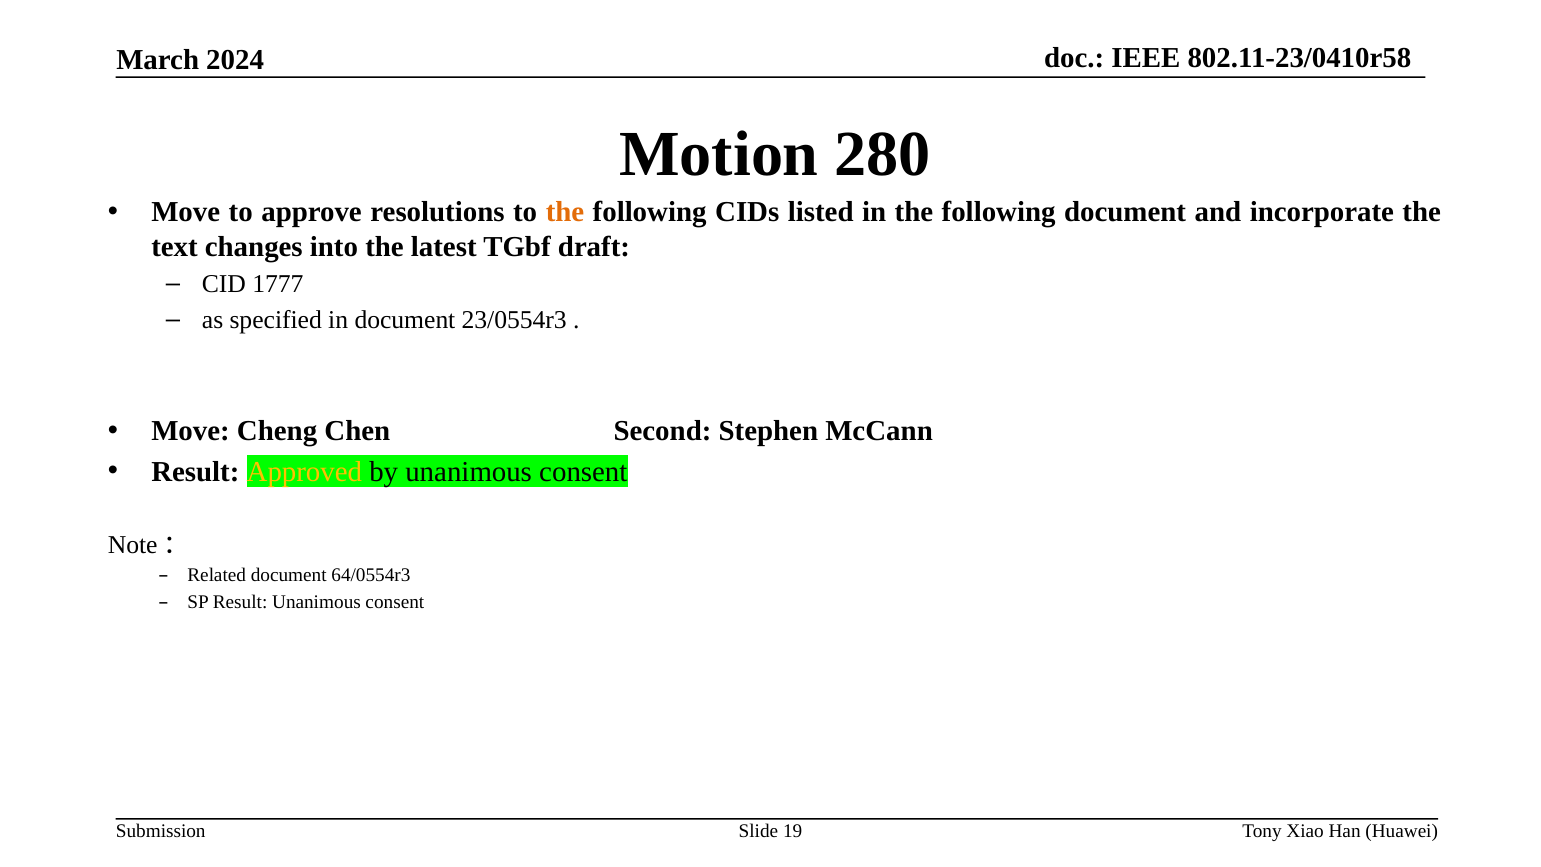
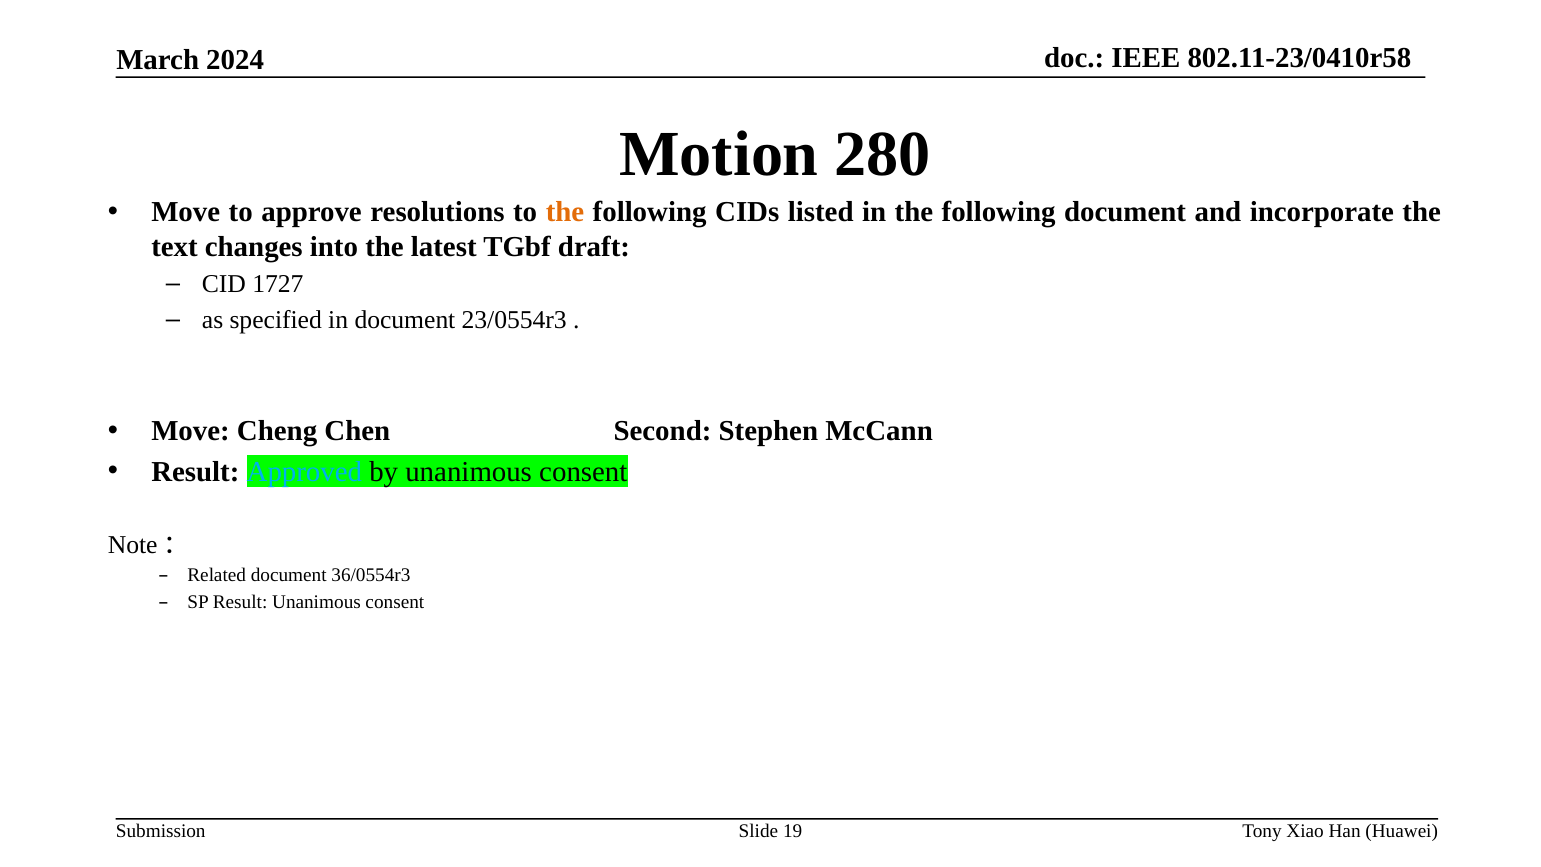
1777: 1777 -> 1727
Approved colour: yellow -> light blue
64/0554r3: 64/0554r3 -> 36/0554r3
